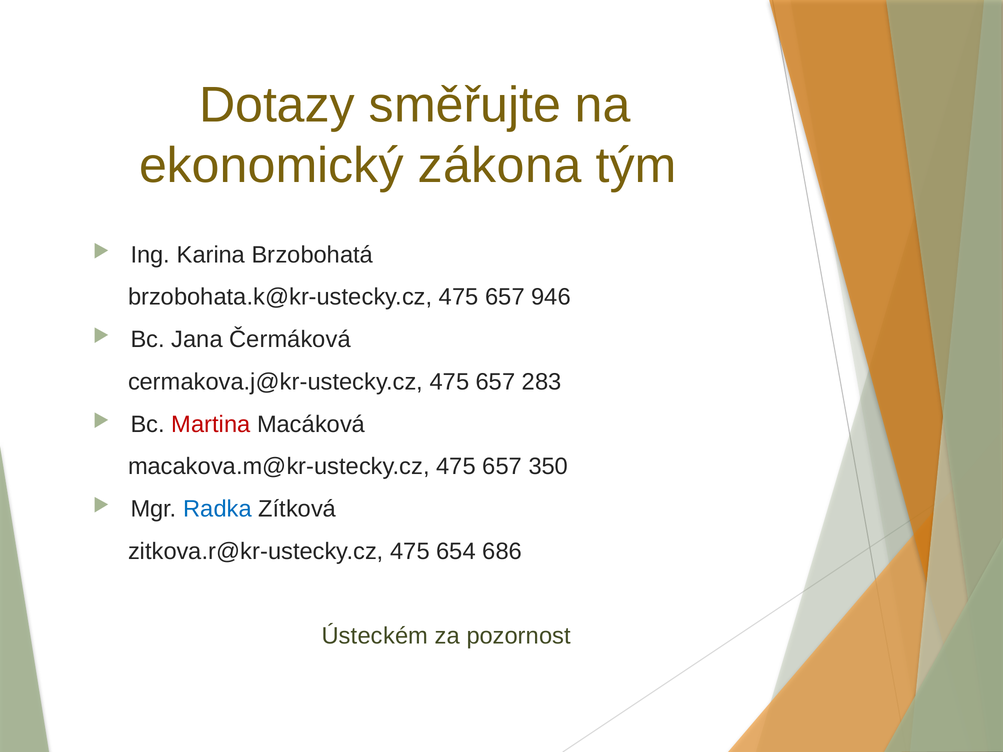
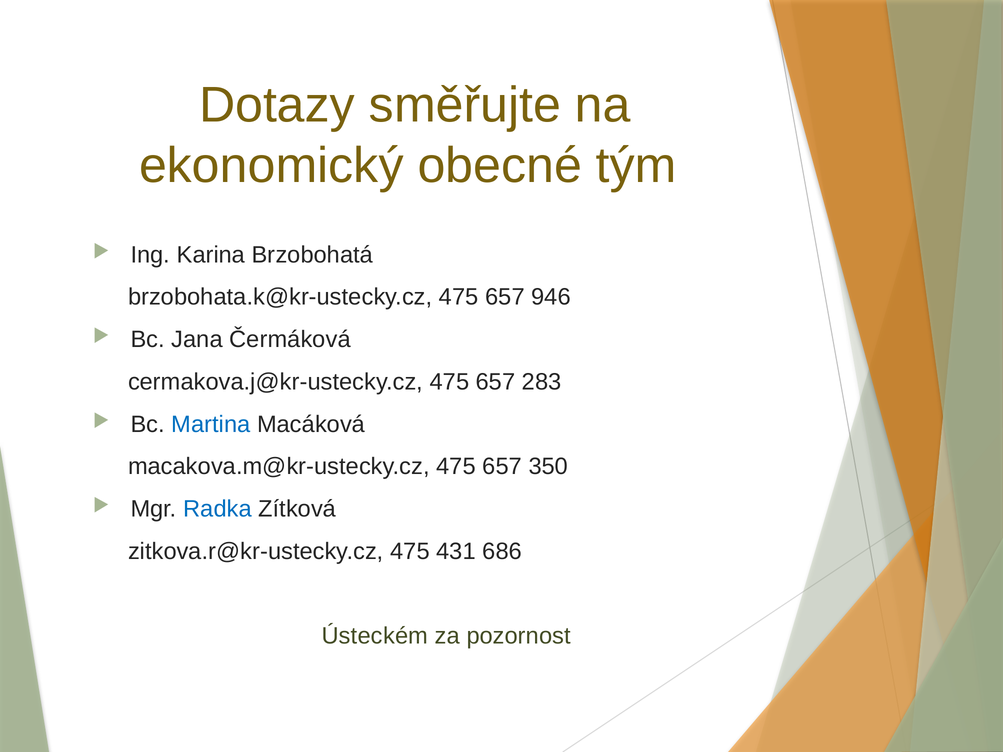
zákona: zákona -> obecné
Martina colour: red -> blue
654: 654 -> 431
